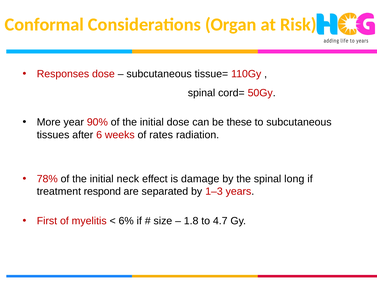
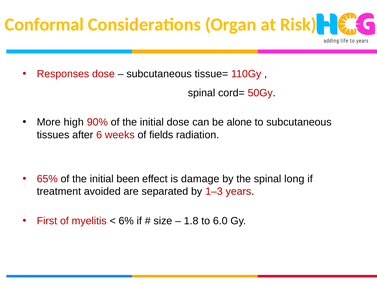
year: year -> high
these: these -> alone
rates: rates -> fields
78%: 78% -> 65%
neck: neck -> been
respond: respond -> avoided
4.7: 4.7 -> 6.0
